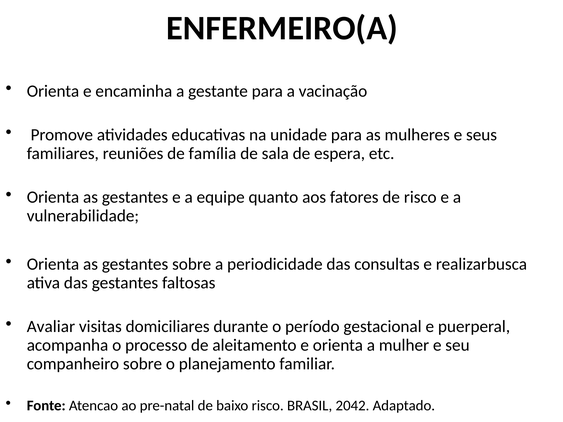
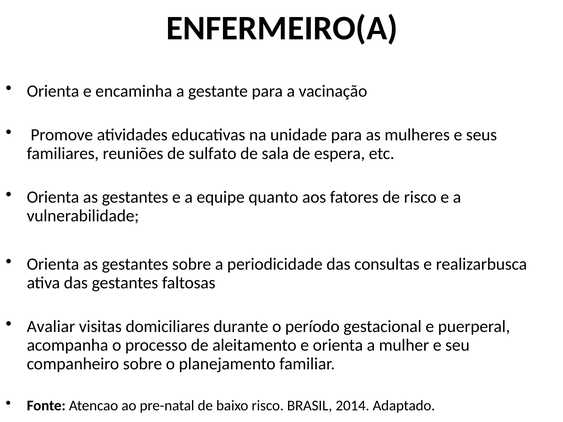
família: família -> sulfato
2042: 2042 -> 2014
